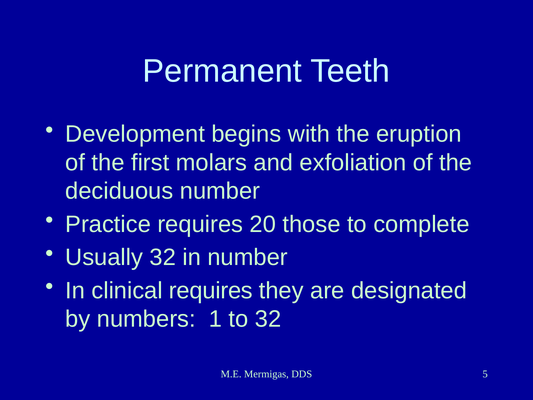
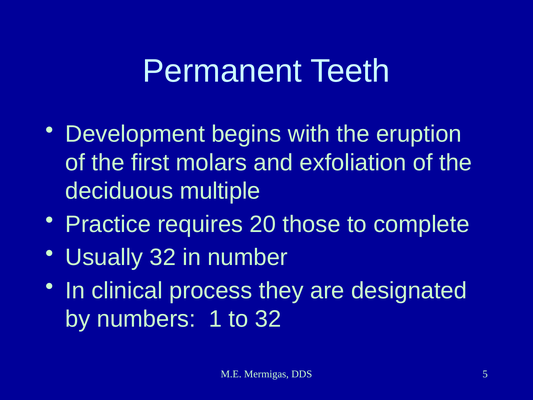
deciduous number: number -> multiple
clinical requires: requires -> process
